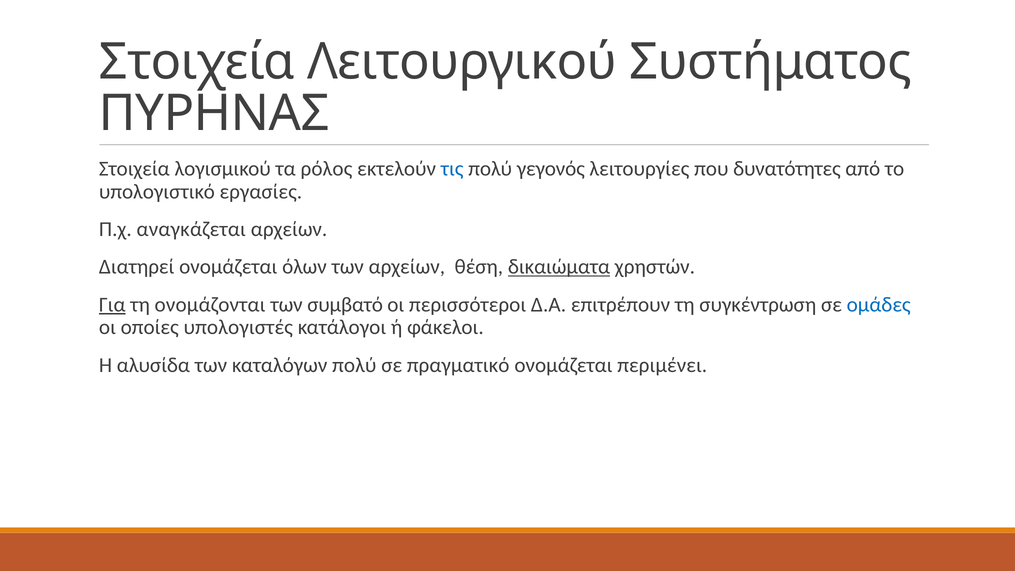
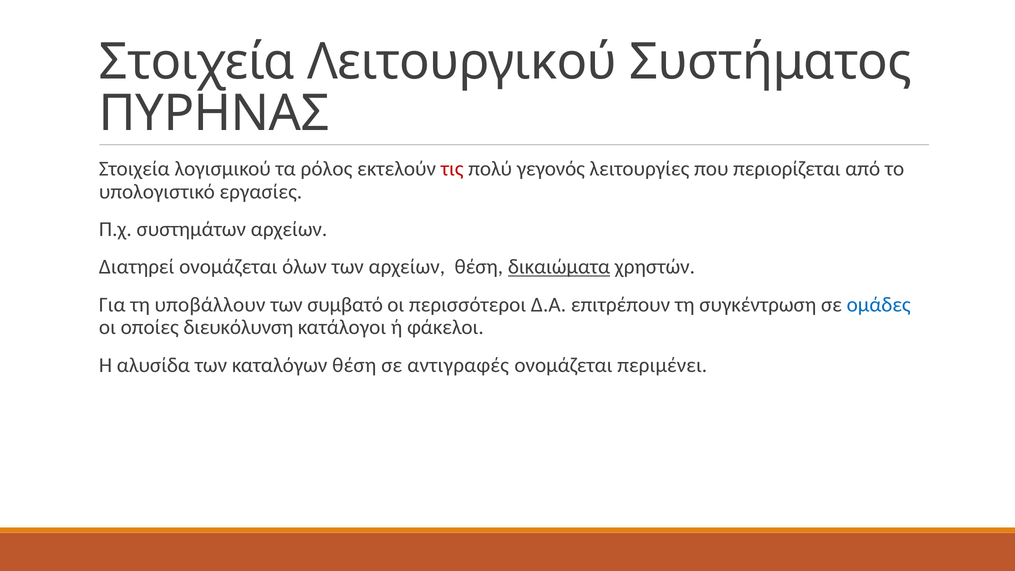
τις colour: blue -> red
δυνατότητες: δυνατότητες -> περιορίζεται
αναγκάζεται: αναγκάζεται -> συστημάτων
Για underline: present -> none
ονομάζονται: ονομάζονται -> υποβάλλουν
υπολογιστές: υπολογιστές -> διευκόλυνση
καταλόγων πολύ: πολύ -> θέση
πραγματικό: πραγματικό -> αντιγραφές
